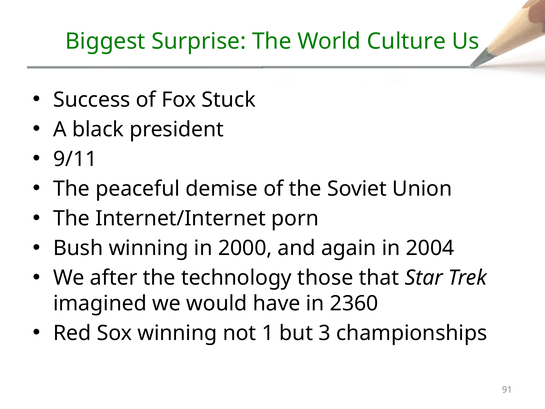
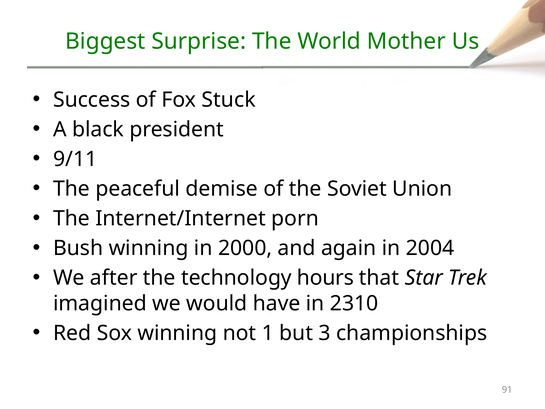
Culture: Culture -> Mother
those: those -> hours
2360: 2360 -> 2310
